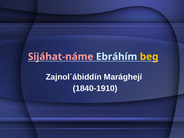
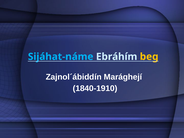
Sijáhat-náme colour: pink -> light blue
